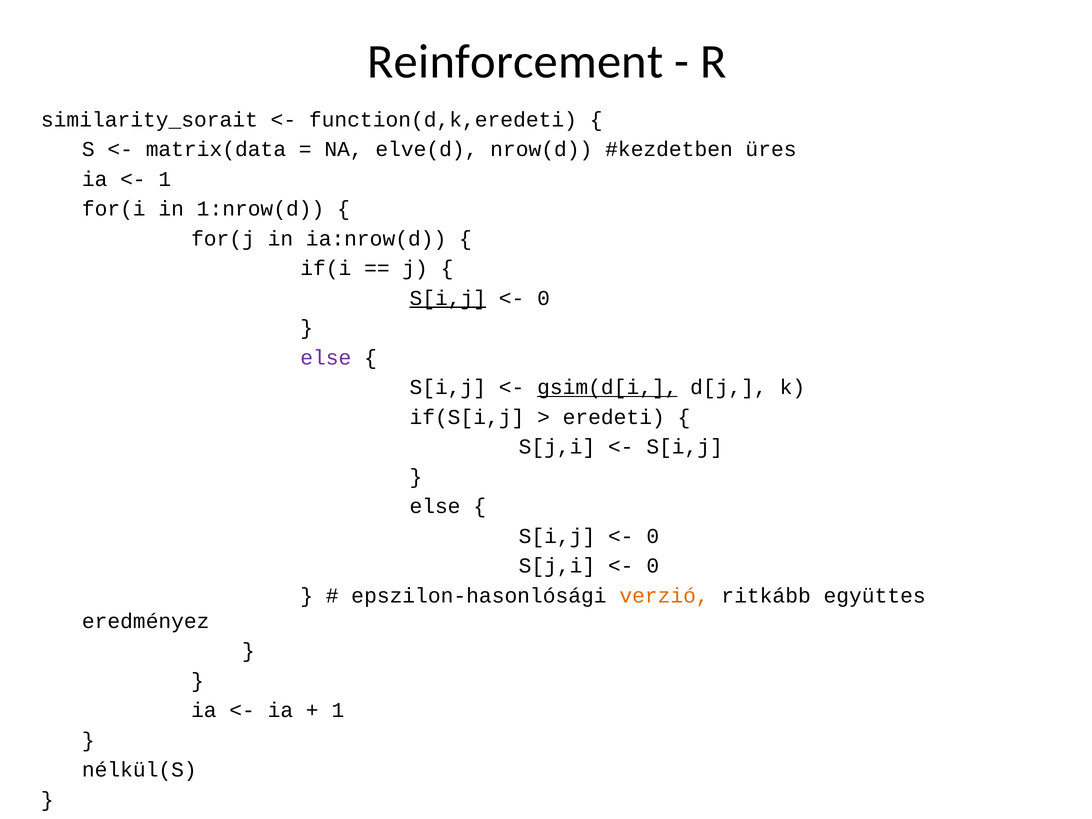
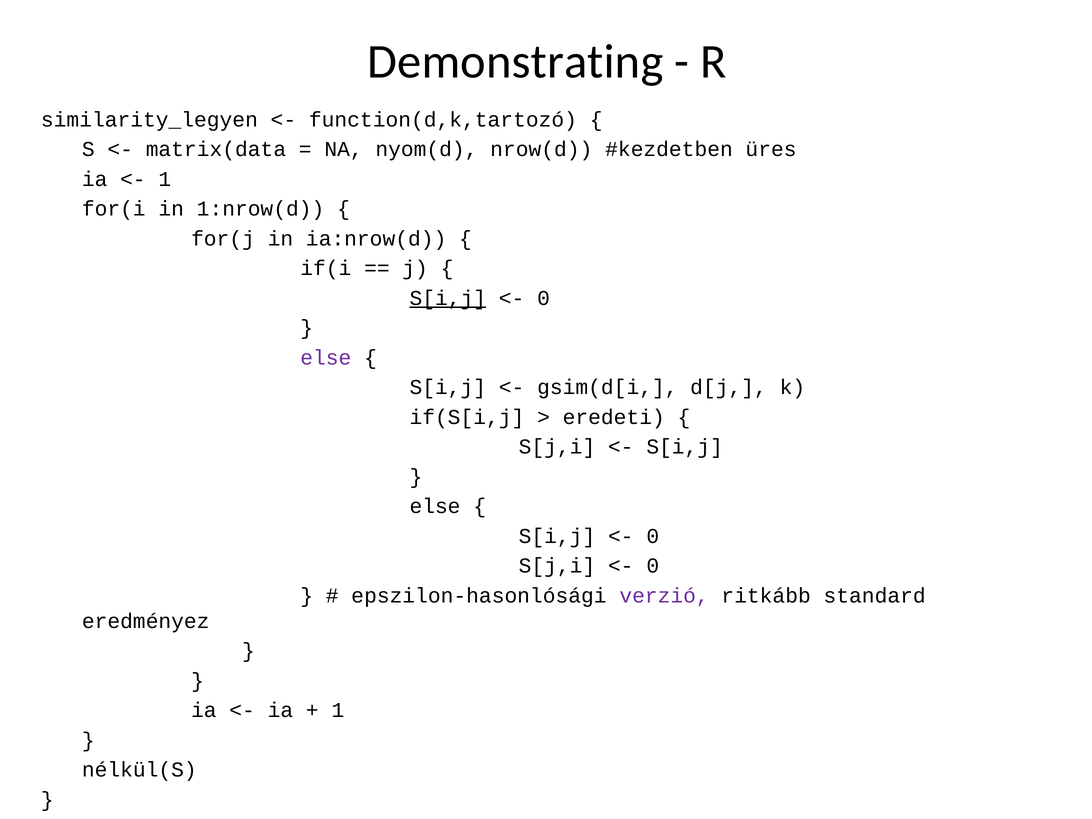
Reinforcement: Reinforcement -> Demonstrating
similarity_sorait: similarity_sorait -> similarity_legyen
function(d,k,eredeti: function(d,k,eredeti -> function(d,k,tartozó
elve(d: elve(d -> nyom(d
gsim(d[i underline: present -> none
verzió colour: orange -> purple
együttes: együttes -> standard
